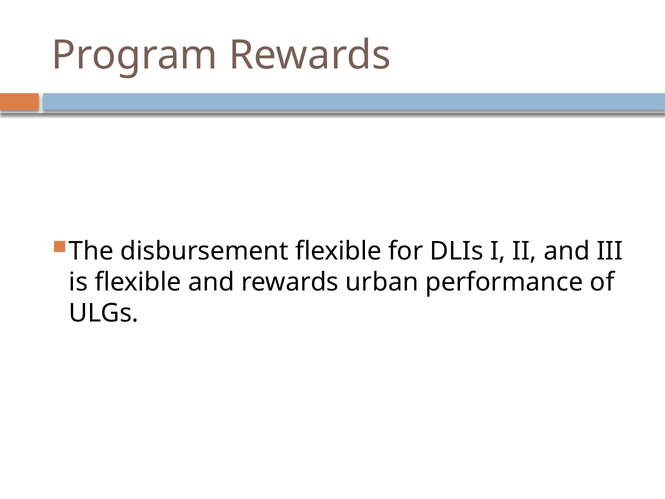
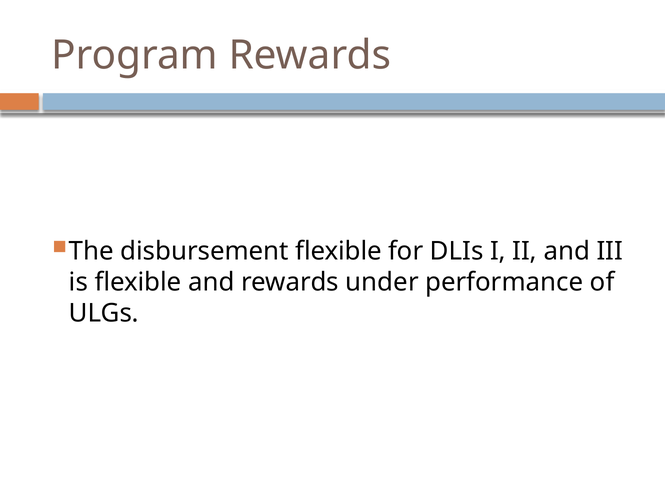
urban: urban -> under
